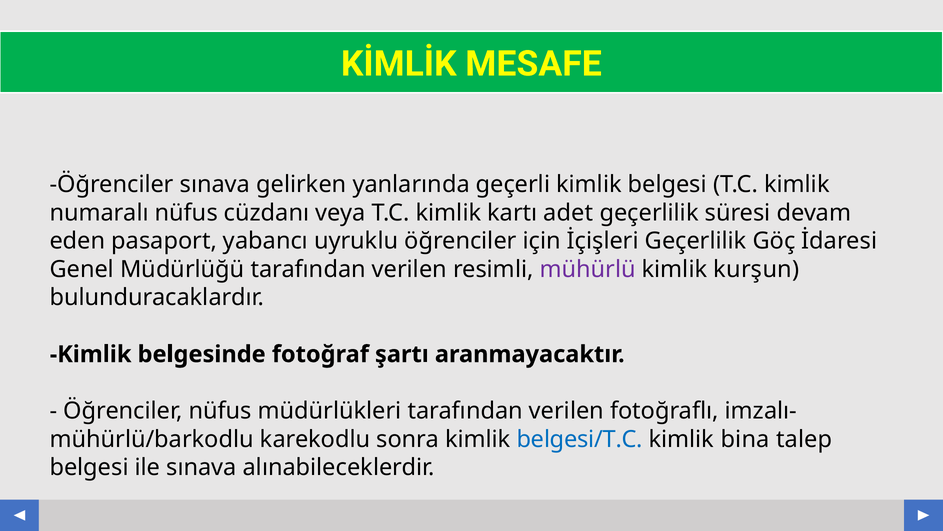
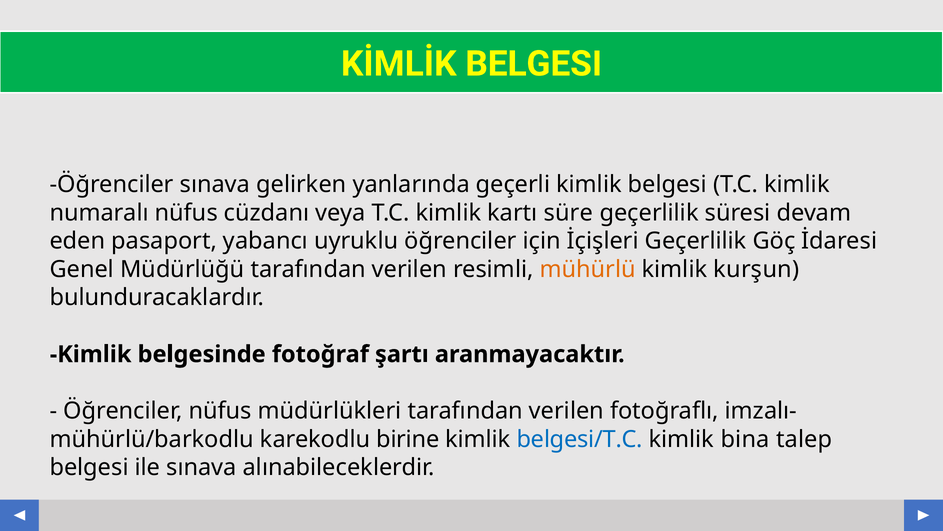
KİMLİK MESAFE: MESAFE -> BELGESI
adet: adet -> süre
mühürlü colour: purple -> orange
sonra: sonra -> birine
